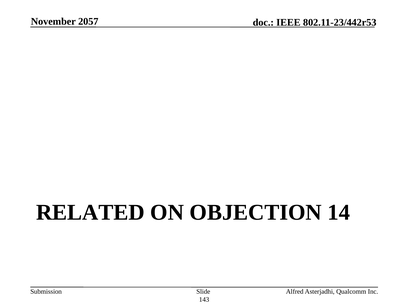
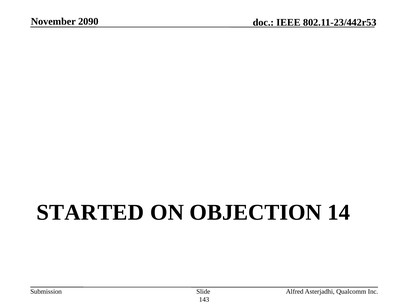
2057: 2057 -> 2090
RELATED: RELATED -> STARTED
